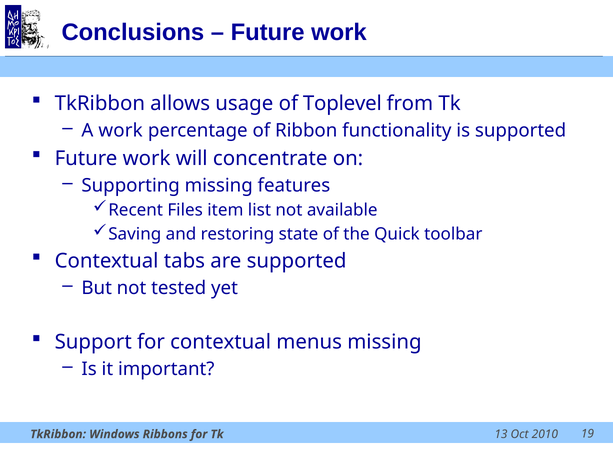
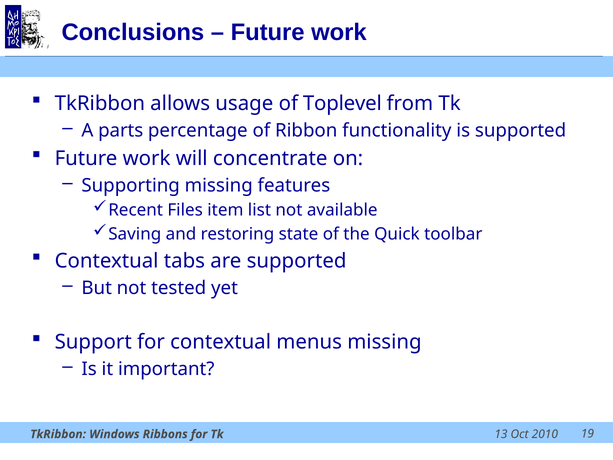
A work: work -> parts
